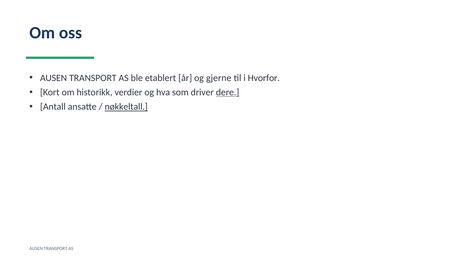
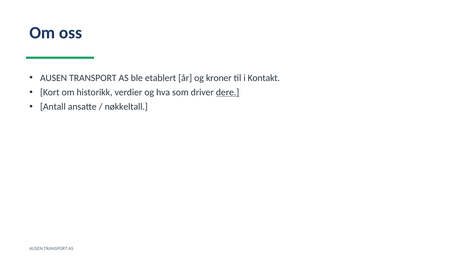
gjerne: gjerne -> kroner
Hvorfor: Hvorfor -> Kontakt
nøkkeltall underline: present -> none
